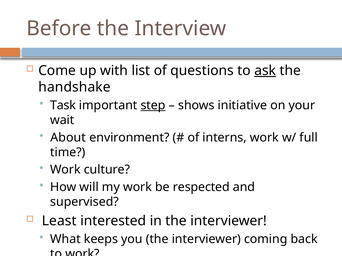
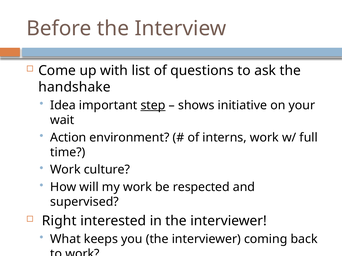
ask underline: present -> none
Task: Task -> Idea
About: About -> Action
Least: Least -> Right
